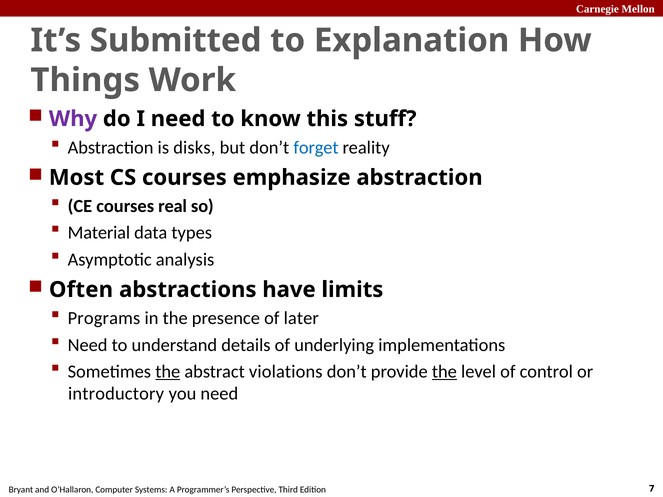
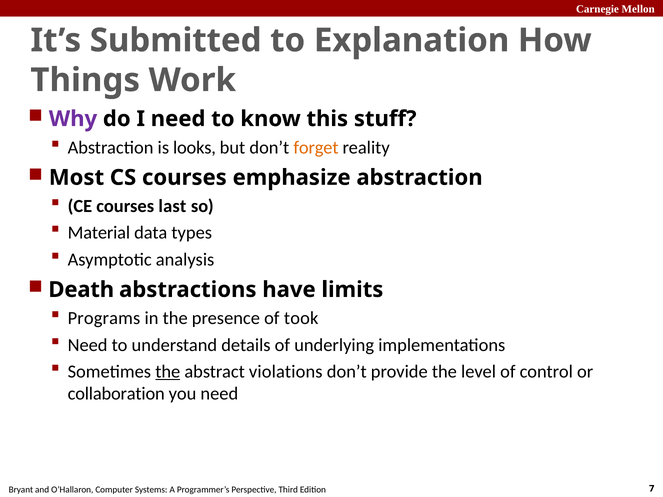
disks: disks -> looks
forget colour: blue -> orange
real: real -> last
Often: Often -> Death
later: later -> took
the at (444, 372) underline: present -> none
introductory: introductory -> collaboration
